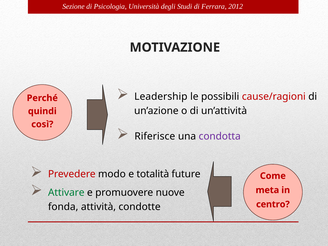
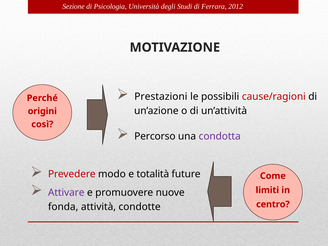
Leadership: Leadership -> Prestazioni
quindi: quindi -> origini
Riferisce: Riferisce -> Percorso
Attivare colour: green -> purple
meta: meta -> limiti
